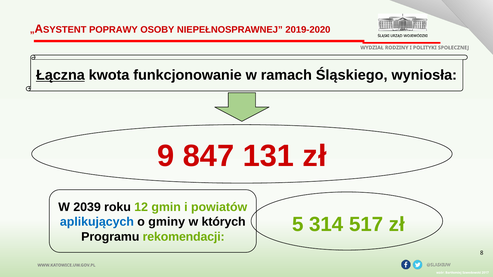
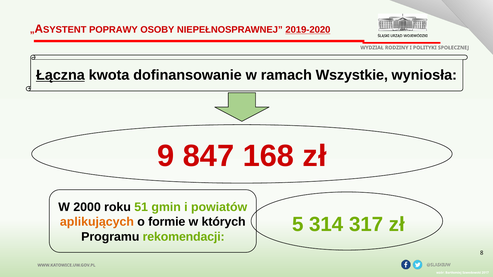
2019-2020 underline: none -> present
funkcjonowanie: funkcjonowanie -> dofinansowanie
Śląskiego: Śląskiego -> Wszystkie
131: 131 -> 168
2039: 2039 -> 2000
12: 12 -> 51
517: 517 -> 317
aplikujących colour: blue -> orange
gminy: gminy -> formie
